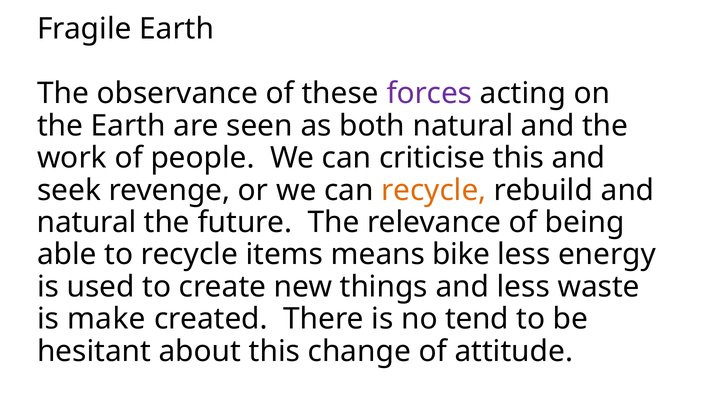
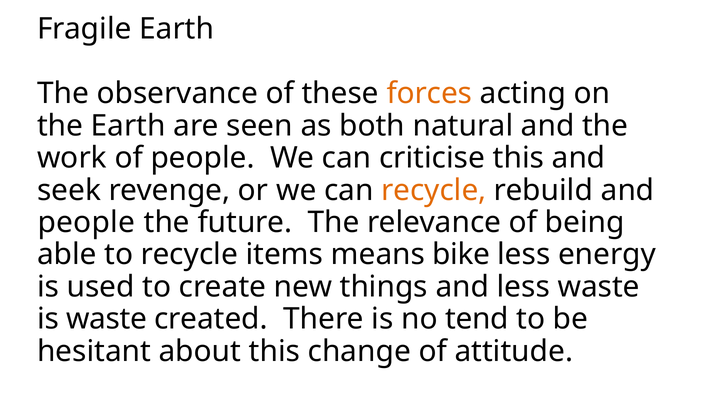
forces colour: purple -> orange
natural at (87, 223): natural -> people
is make: make -> waste
